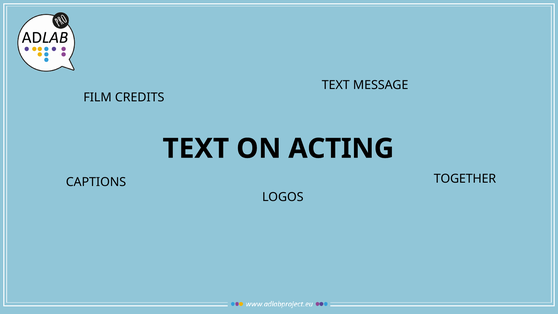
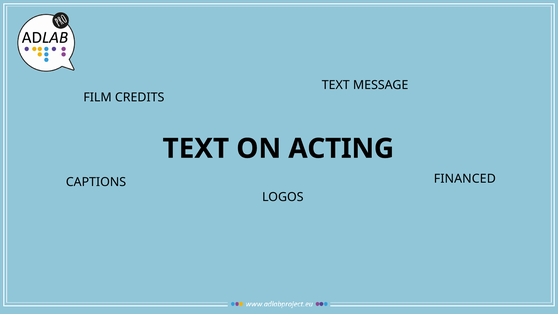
TOGETHER: TOGETHER -> FINANCED
